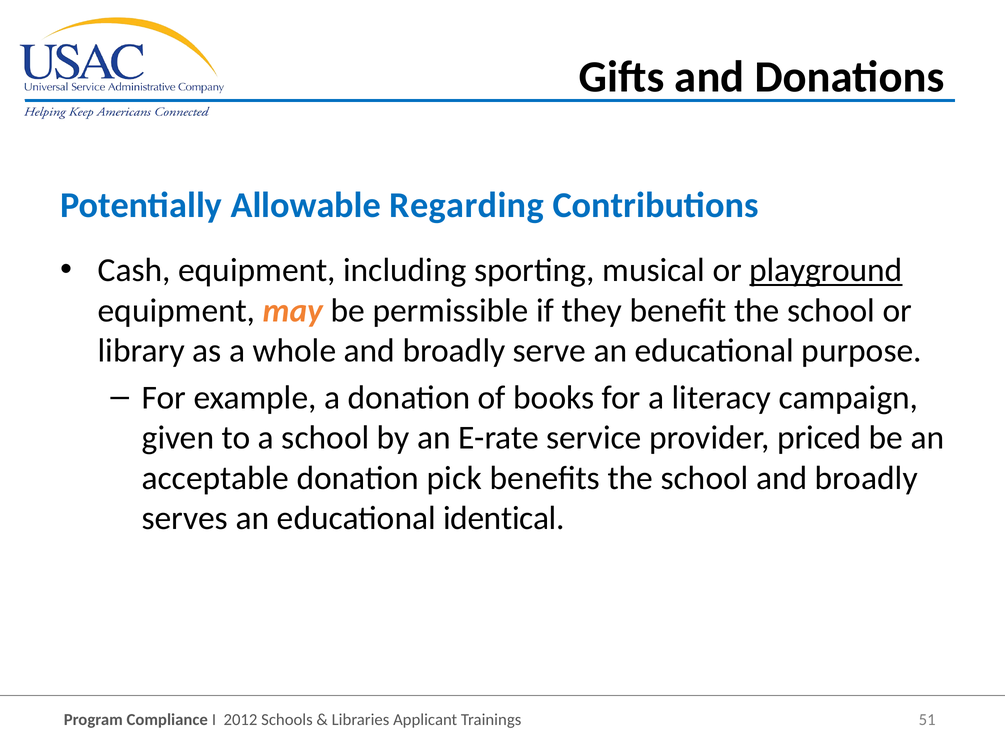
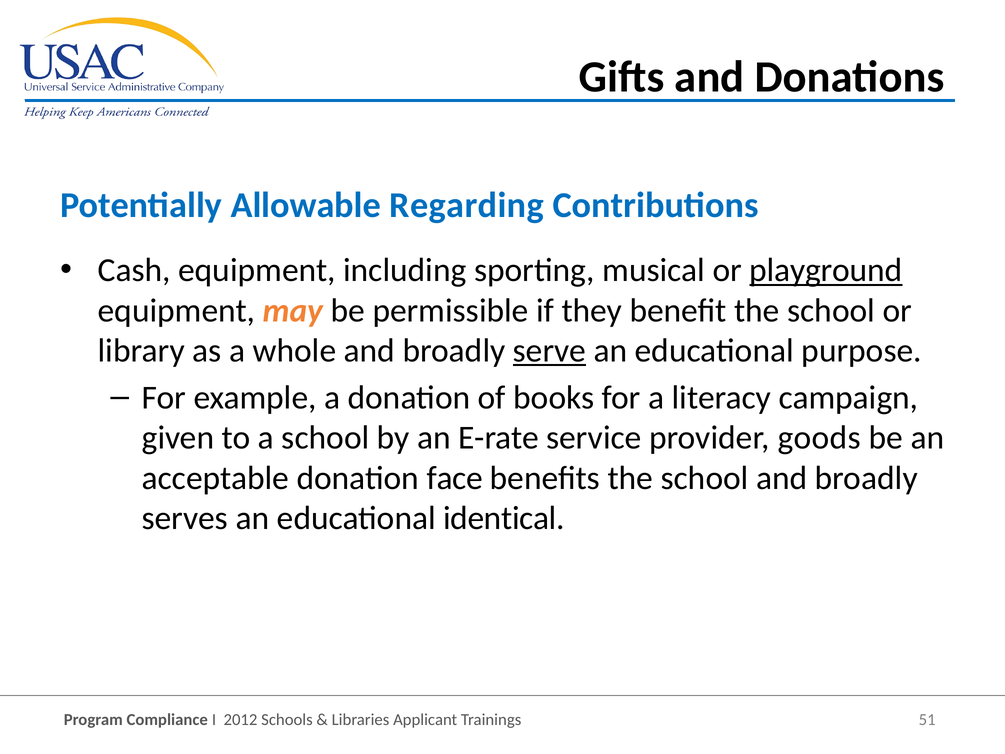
serve underline: none -> present
priced: priced -> goods
pick: pick -> face
